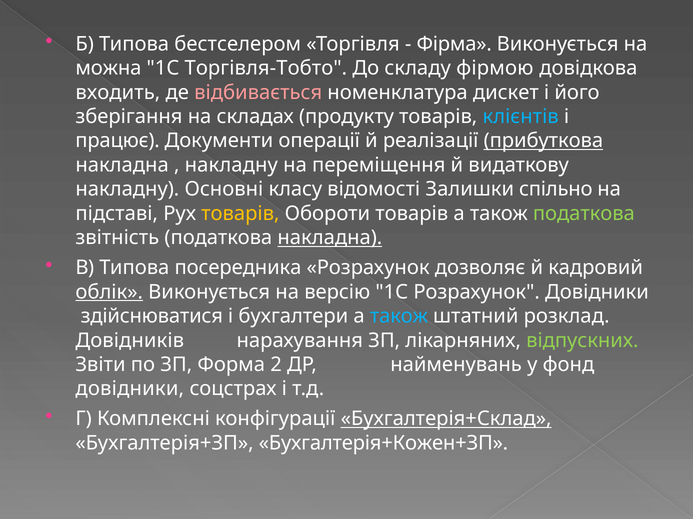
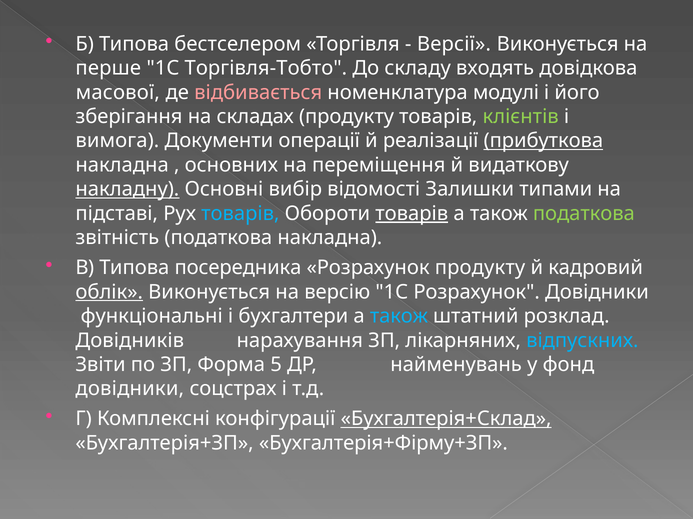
Фірма: Фірма -> Версії
можна: можна -> перше
фірмою: фірмою -> входять
входить: входить -> масової
дискет: дискет -> модулі
клієнтів colour: light blue -> light green
працює: працює -> вимога
накладну at (231, 165): накладну -> основних
накладну at (127, 190) underline: none -> present
класу: класу -> вибір
спільно: спільно -> типами
товарів at (240, 214) colour: yellow -> light blue
товарів at (412, 214) underline: none -> present
накладна at (330, 238) underline: present -> none
Розрахунок дозволяє: дозволяє -> продукту
здійснюватися: здійснюватися -> функціональні
відпускних colour: light green -> light blue
2: 2 -> 5
Бухгалтерія+Кожен+ЗП: Бухгалтерія+Кожен+ЗП -> Бухгалтерія+Фірму+ЗП
